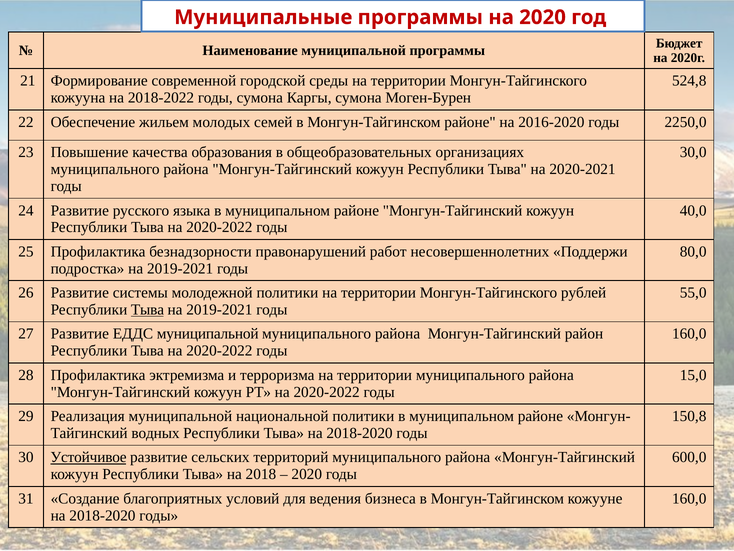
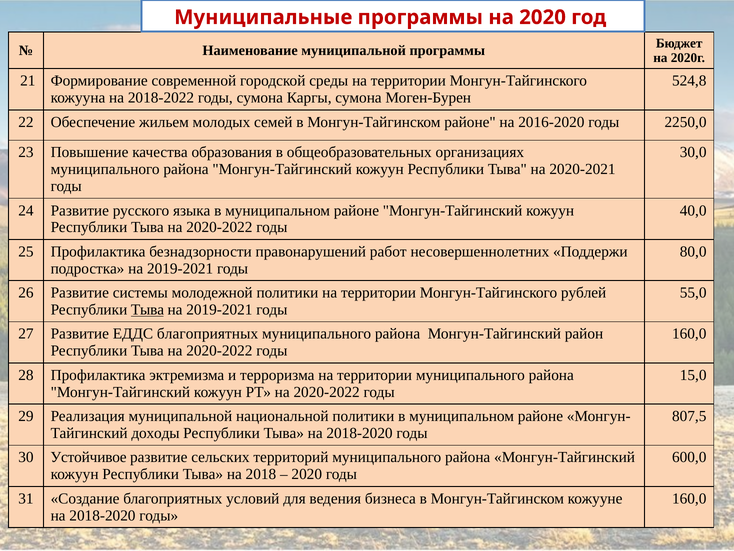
ЕДДС муниципальной: муниципальной -> благоприятных
150,8: 150,8 -> 807,5
водных: водных -> доходы
Устойчивое underline: present -> none
